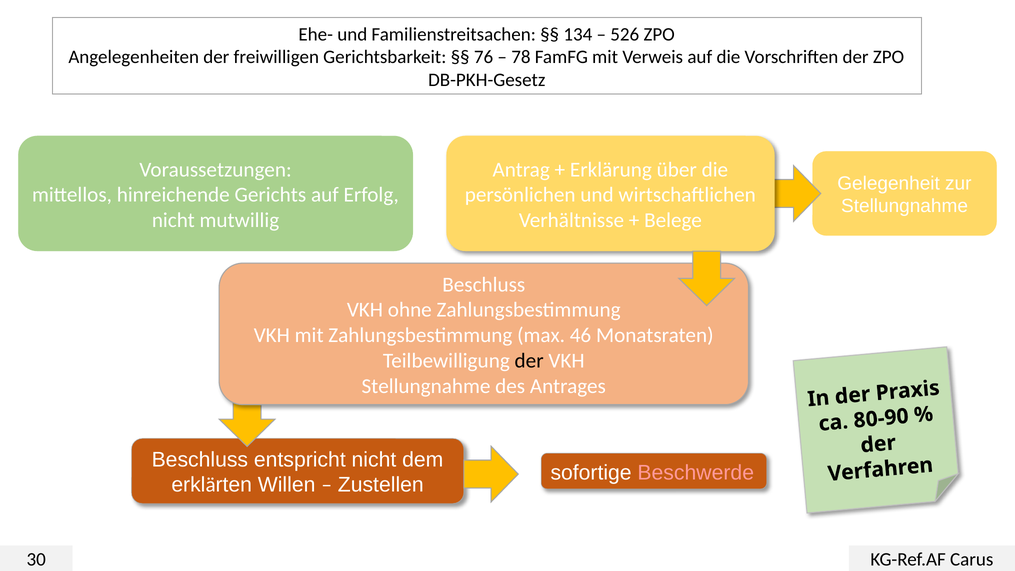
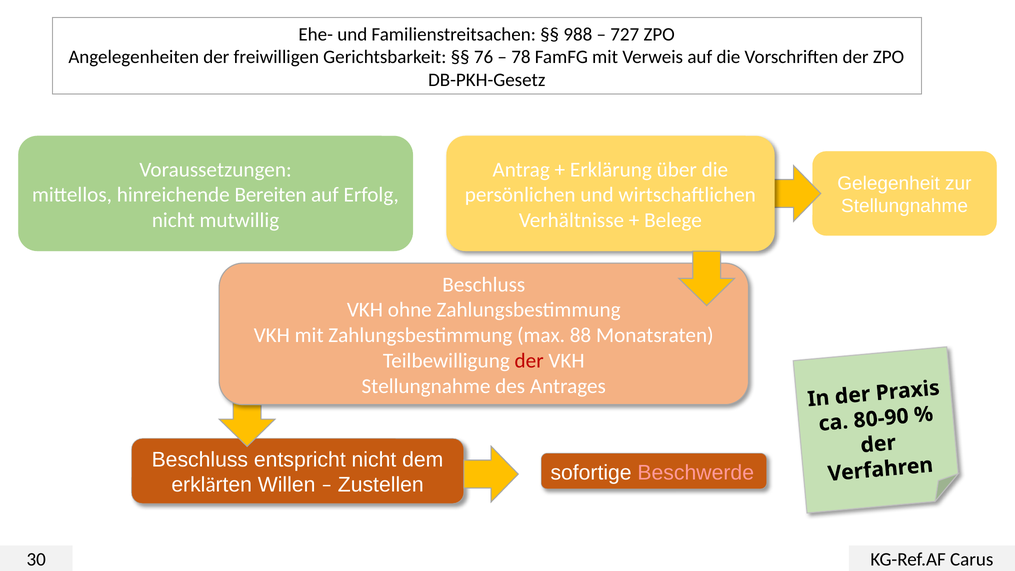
134: 134 -> 988
526: 526 -> 727
Gerichts: Gerichts -> Bereiten
46: 46 -> 88
der at (529, 361) colour: black -> red
